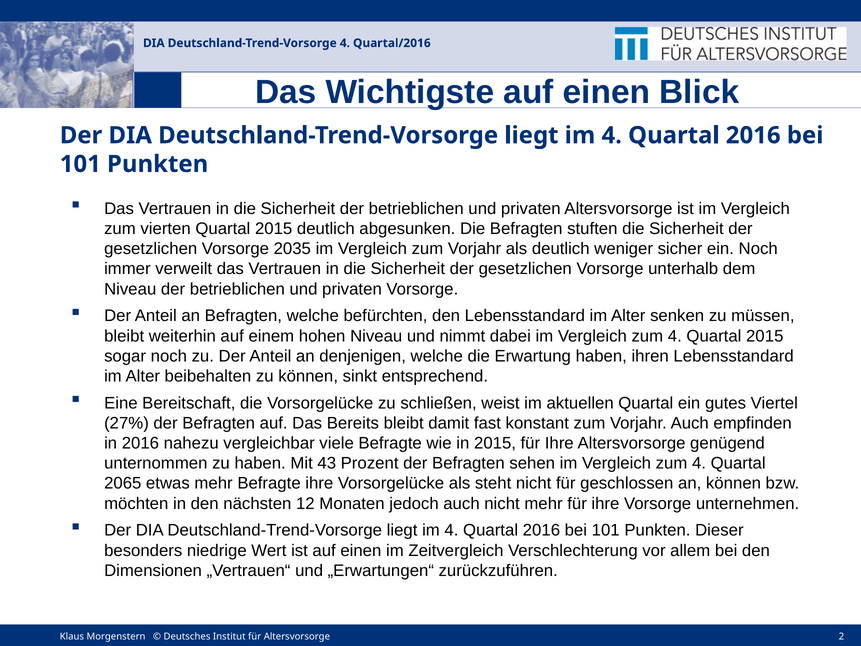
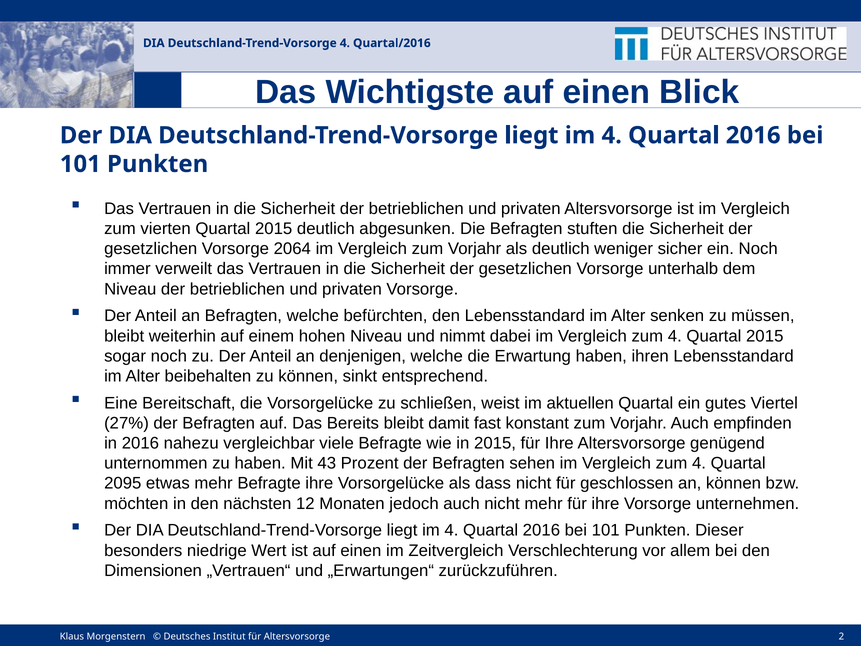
2035: 2035 -> 2064
2065: 2065 -> 2095
steht: steht -> dass
